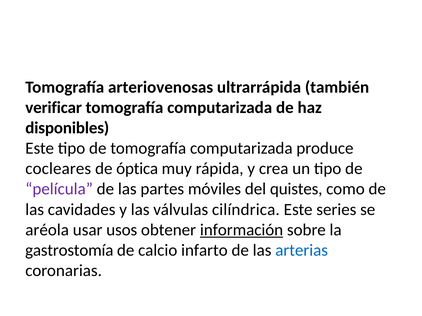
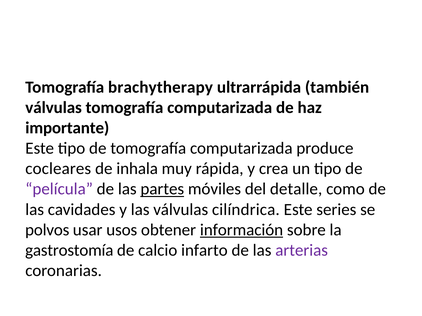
arteriovenosas: arteriovenosas -> brachytherapy
verificar at (54, 108): verificar -> válvulas
disponibles: disponibles -> importante
óptica: óptica -> inhala
partes underline: none -> present
quistes: quistes -> detalle
aréola: aréola -> polvos
arterias colour: blue -> purple
